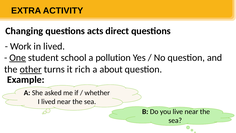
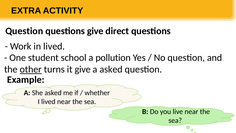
Changing at (24, 31): Changing -> Question
questions acts: acts -> give
One underline: present -> none
it rich: rich -> give
a about: about -> asked
